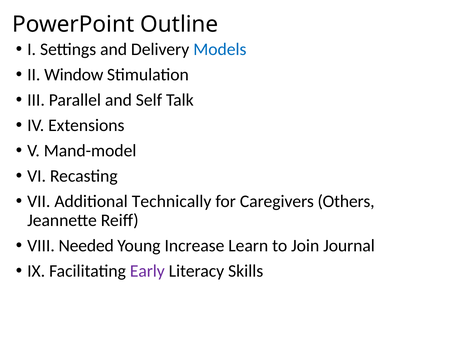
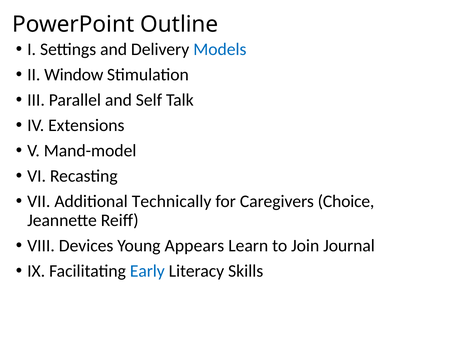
Others: Others -> Choice
Needed: Needed -> Devices
Increase: Increase -> Appears
Early colour: purple -> blue
